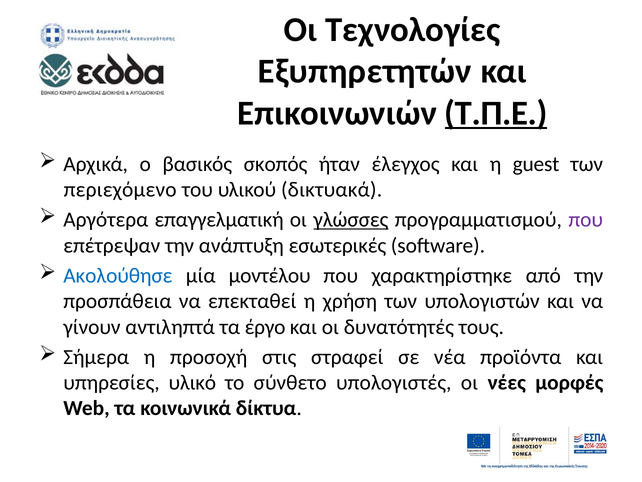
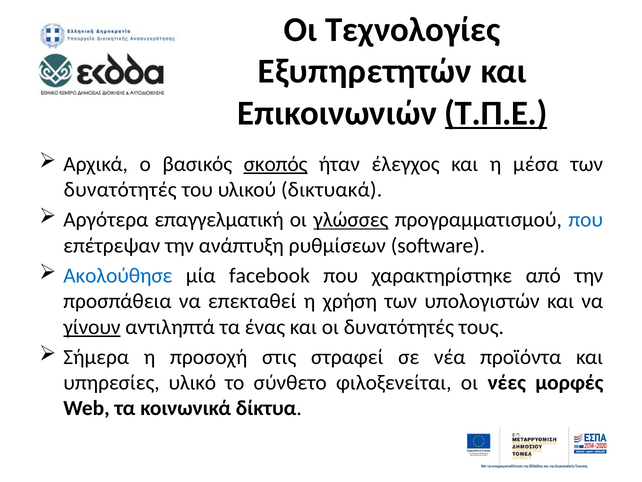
σκοπός underline: none -> present
guest: guest -> μέσα
περιεχόμενο at (120, 190): περιεχόμενο -> δυνατότητές
που at (586, 220) colour: purple -> blue
εσωτερικές: εσωτερικές -> ρυθμίσεων
μοντέλου: μοντέλου -> facebook
γίνουν underline: none -> present
έργο: έργο -> ένας
υπολογιστές: υπολογιστές -> φιλοξενείται
